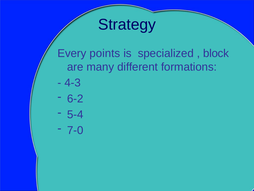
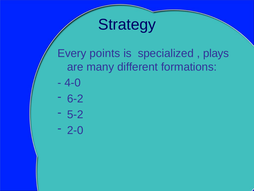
block: block -> plays
4-3: 4-3 -> 4-0
5-4: 5-4 -> 5-2
7-0: 7-0 -> 2-0
